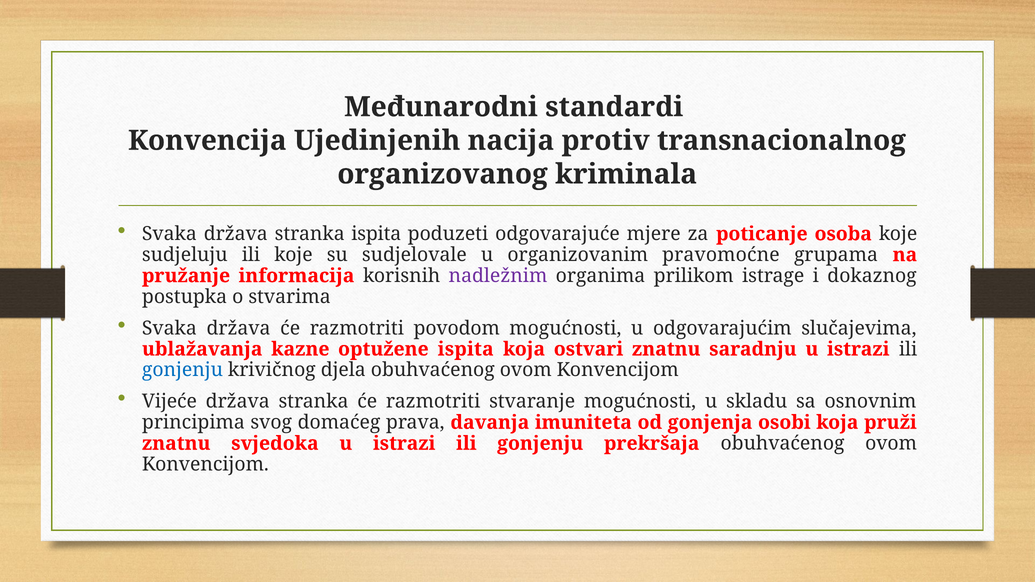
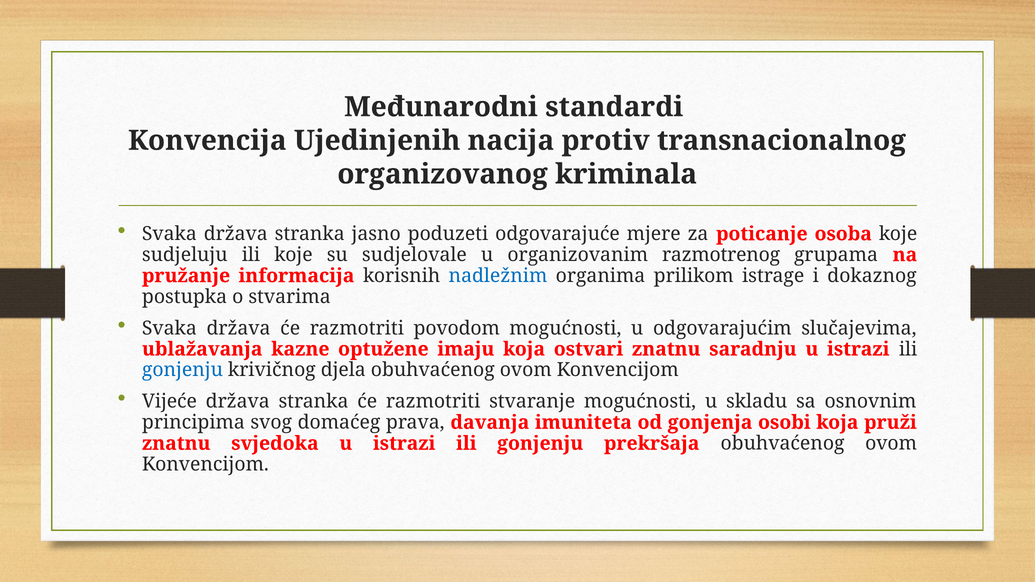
stranka ispita: ispita -> jasno
pravomoćne: pravomoćne -> razmotrenog
nadležnim colour: purple -> blue
optužene ispita: ispita -> imaju
